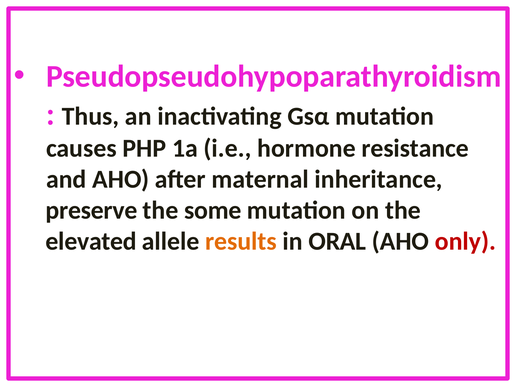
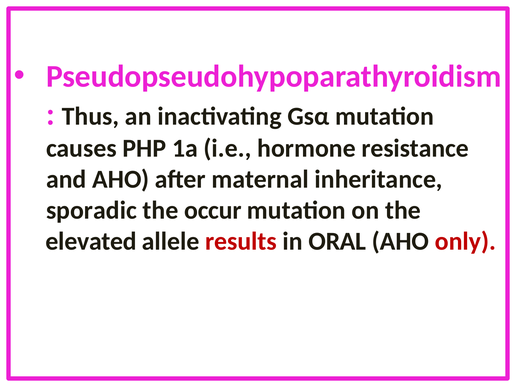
preserve: preserve -> sporadic
some: some -> occur
results colour: orange -> red
